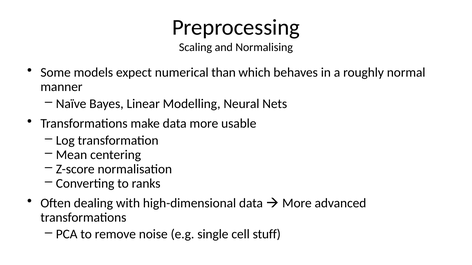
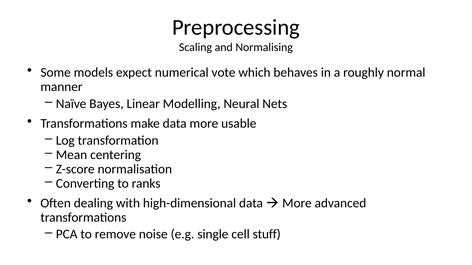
than: than -> vote
